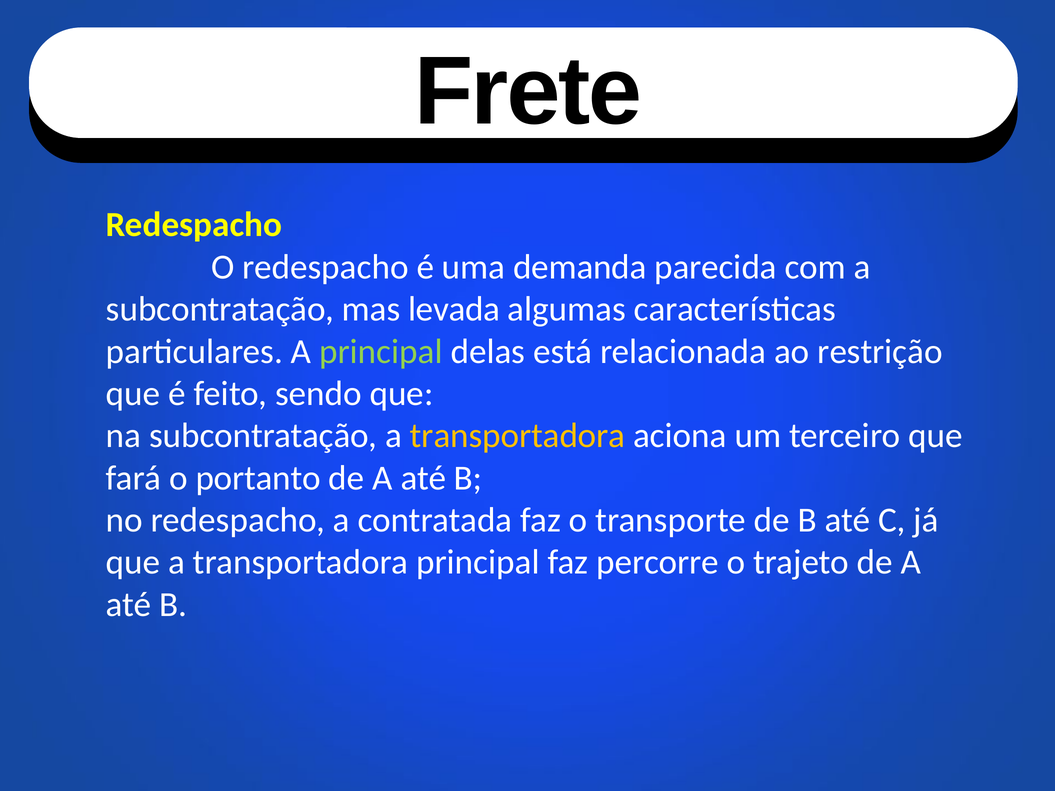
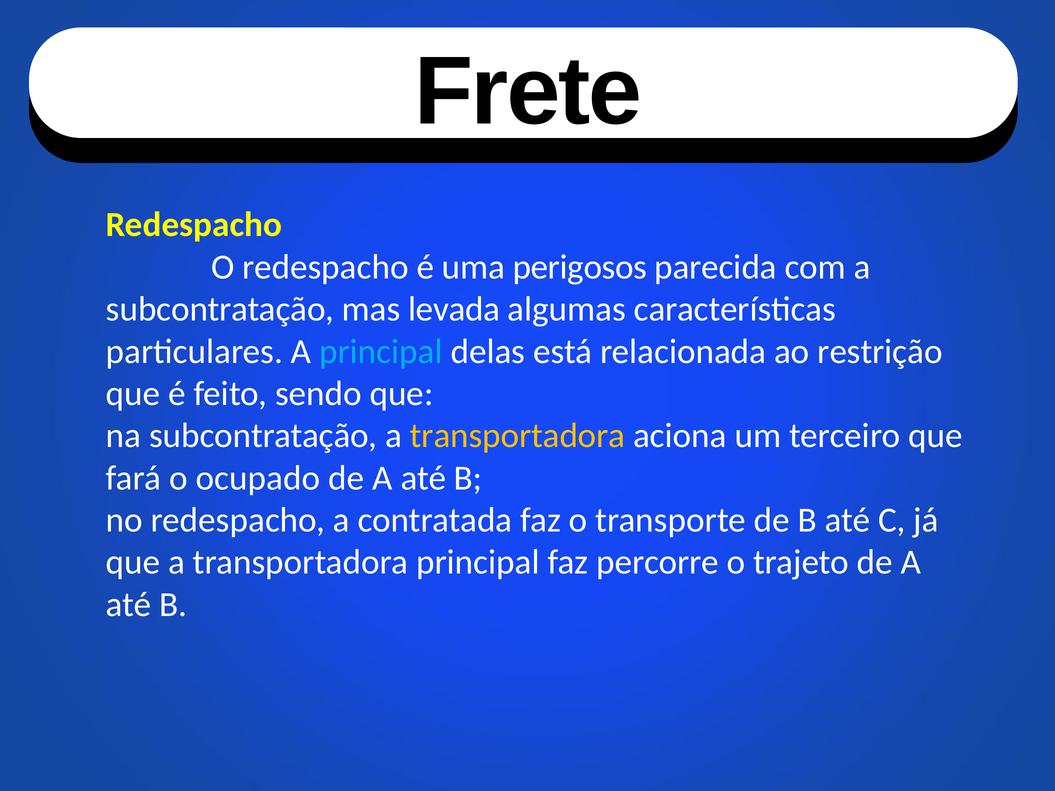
demanda: demanda -> perigosos
principal at (381, 352) colour: light green -> light blue
portanto: portanto -> ocupado
